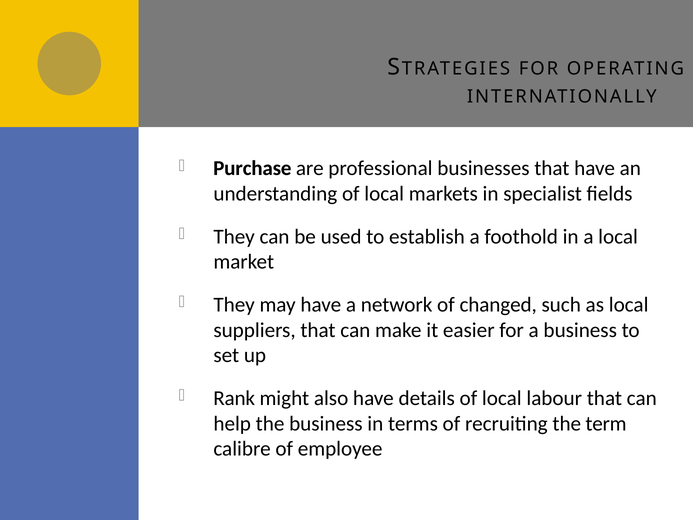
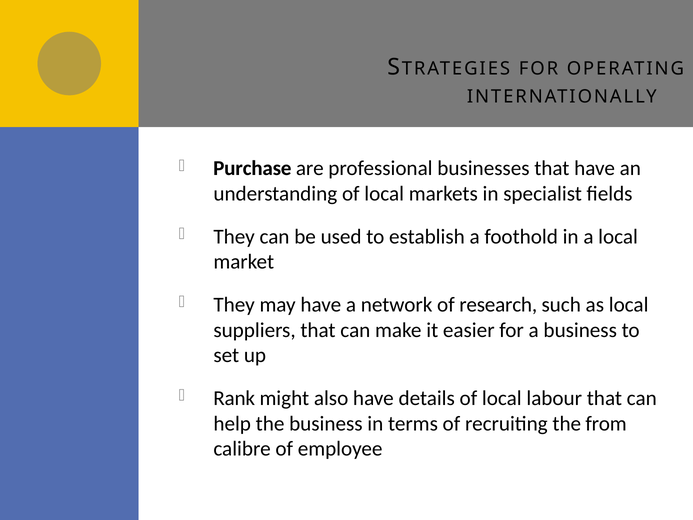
changed: changed -> research
term: term -> from
